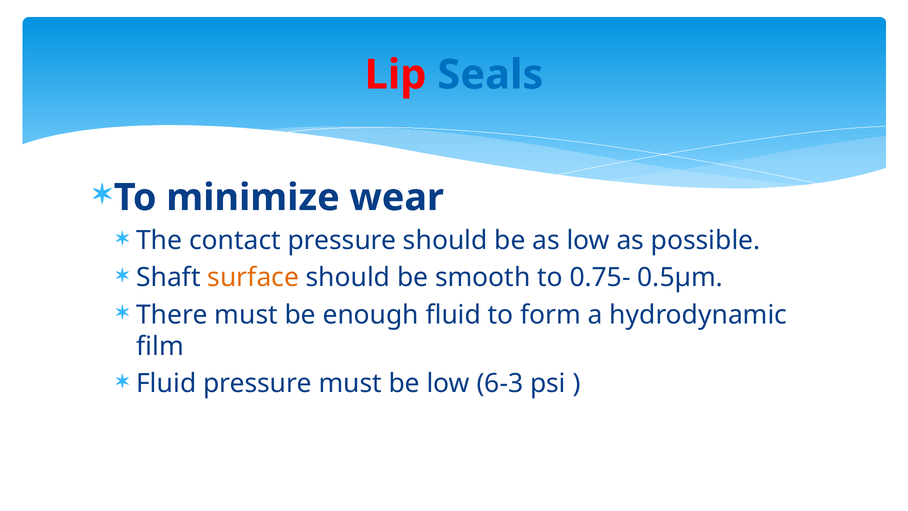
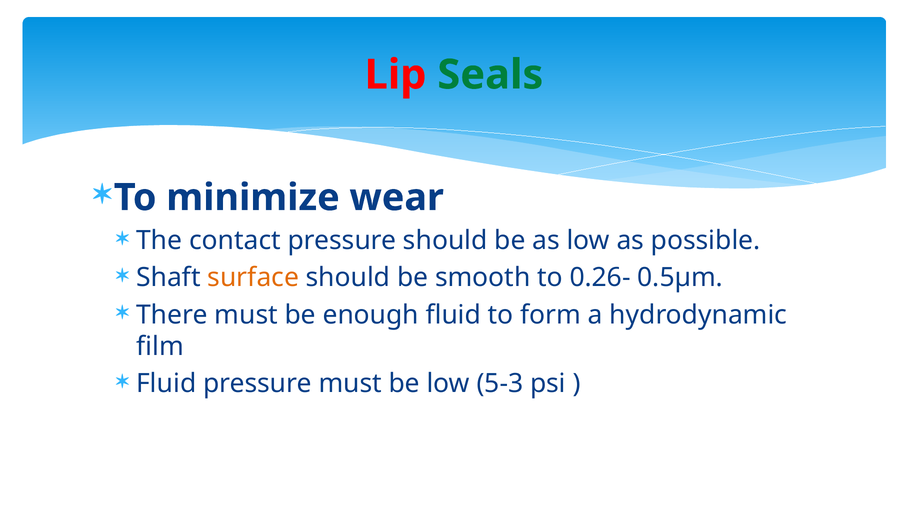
Seals colour: blue -> green
0.75-: 0.75- -> 0.26-
6-3: 6-3 -> 5-3
